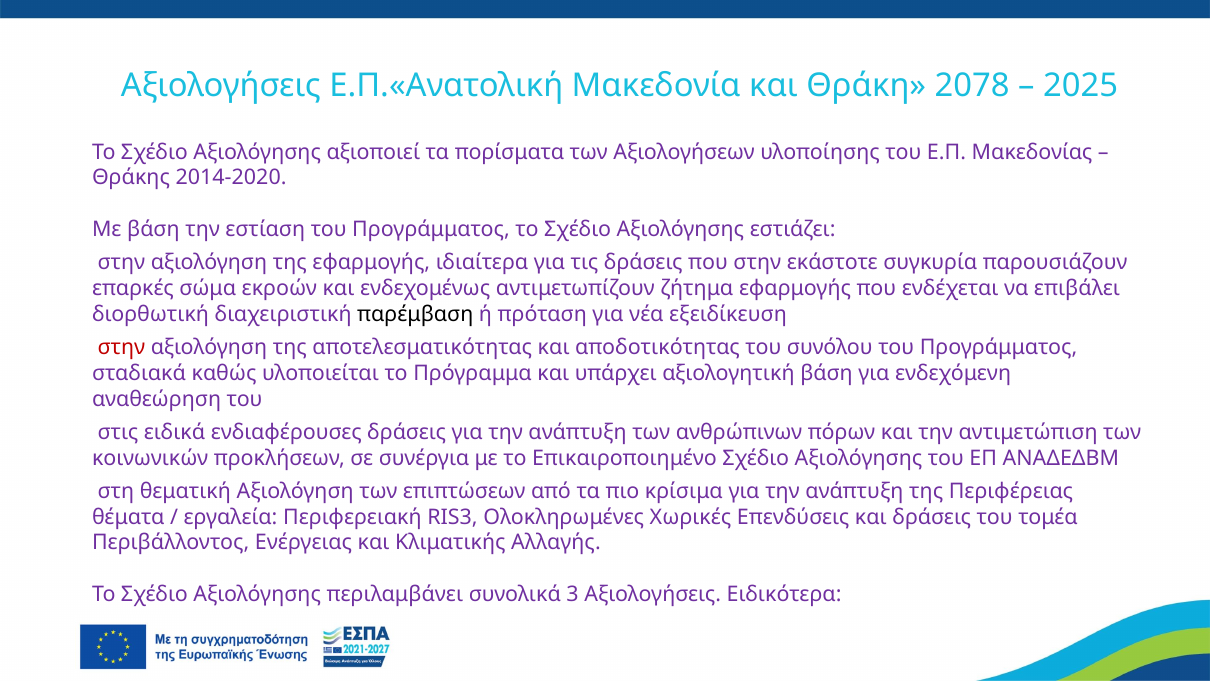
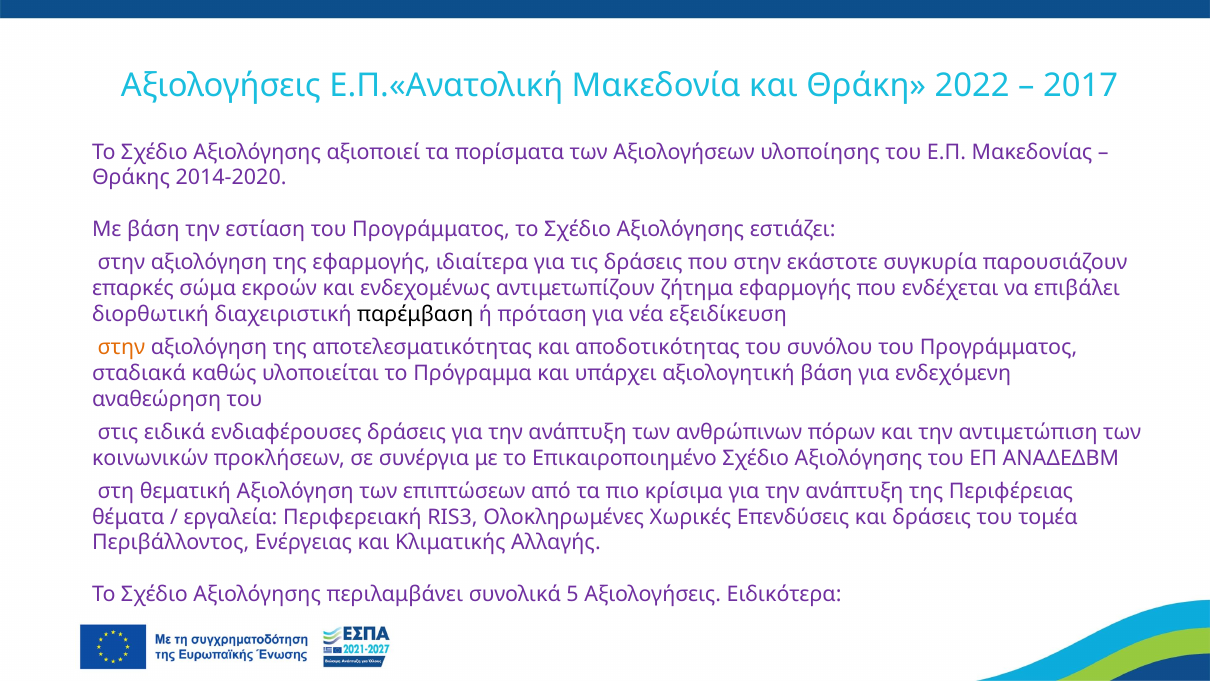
2078: 2078 -> 2022
2025: 2025 -> 2017
στην at (121, 347) colour: red -> orange
3: 3 -> 5
